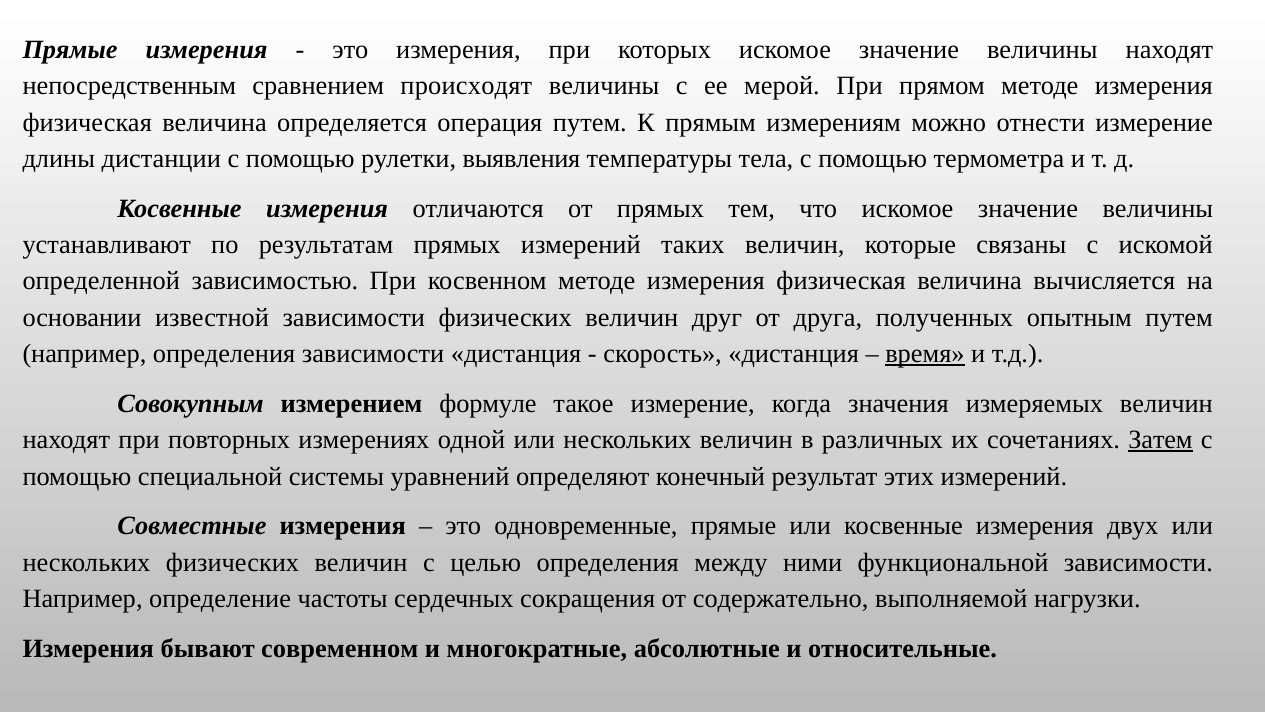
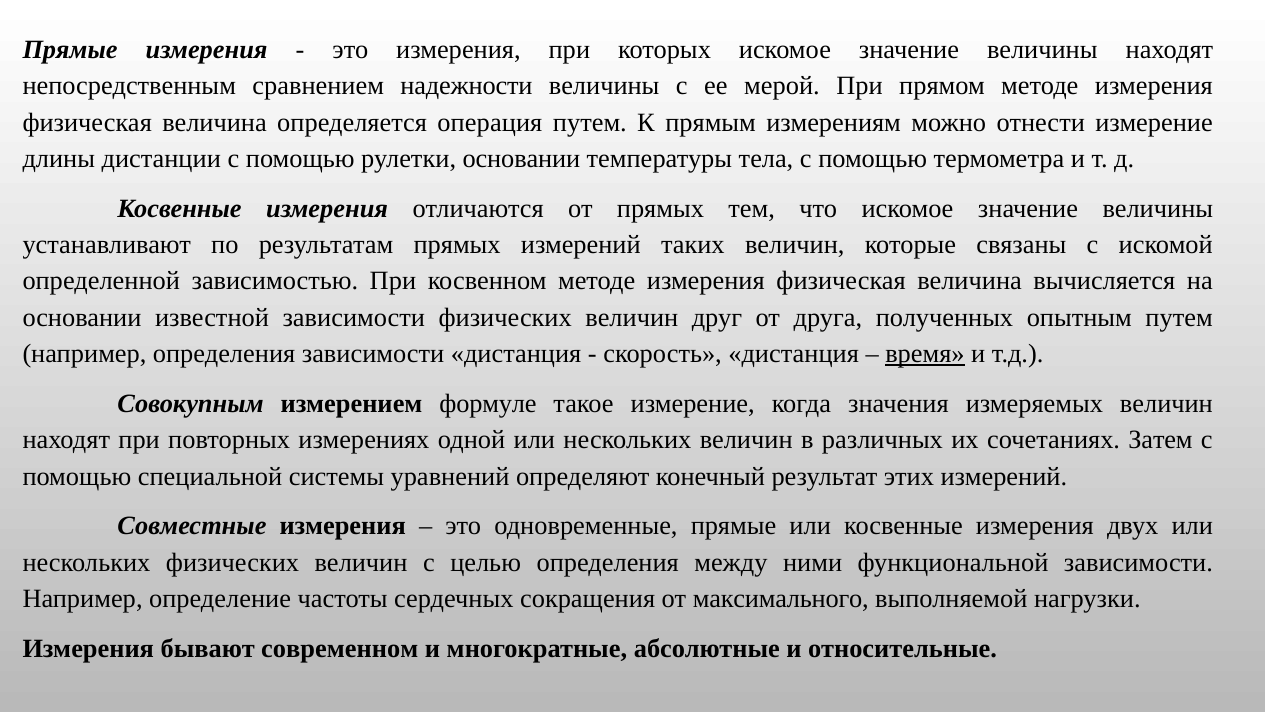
происходят: происходят -> надежности
рулетки выявления: выявления -> основании
Затем underline: present -> none
содержательно: содержательно -> максимального
